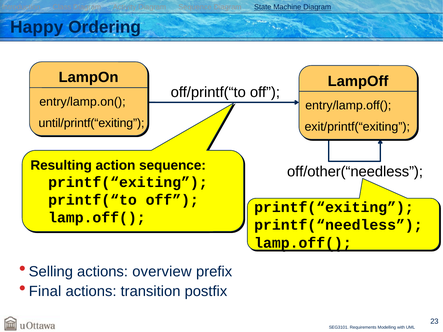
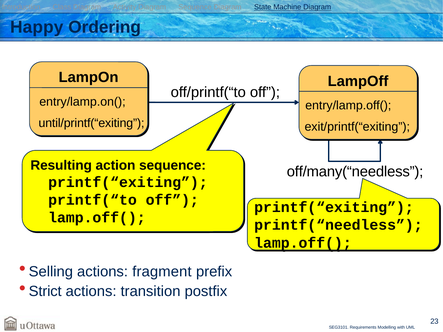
off/other(“needless: off/other(“needless -> off/many(“needless
overview: overview -> fragment
Final: Final -> Strict
